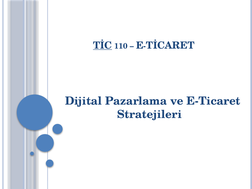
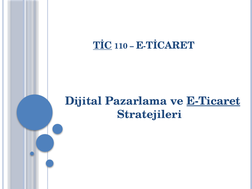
E-Ticaret underline: none -> present
